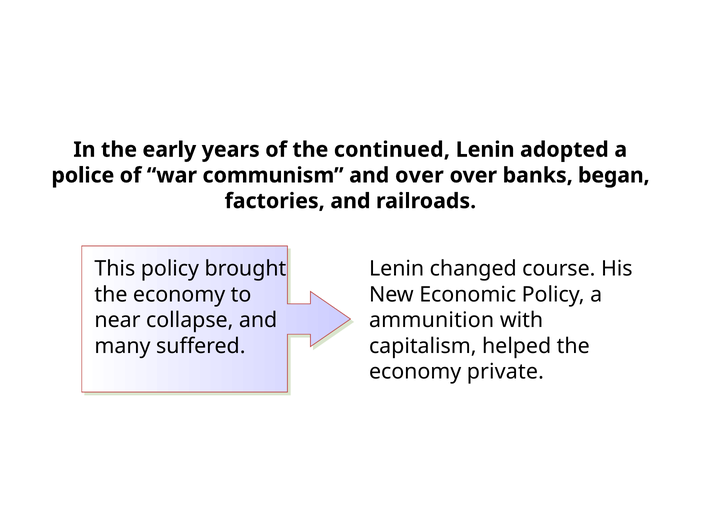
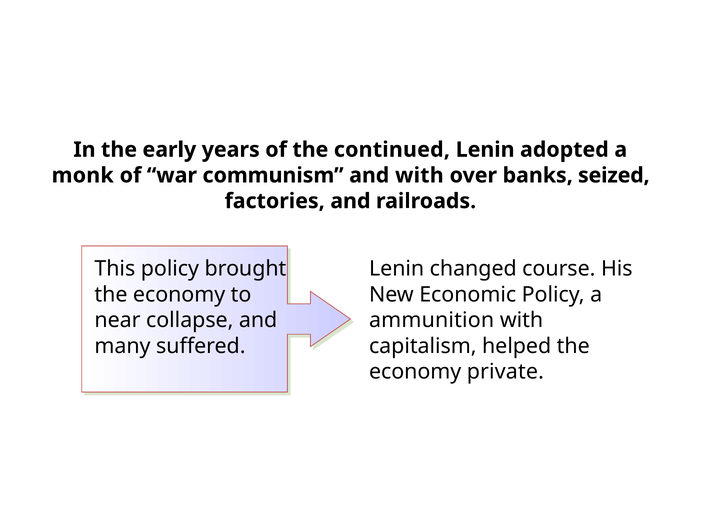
police: police -> monk
and over: over -> with
began: began -> seized
